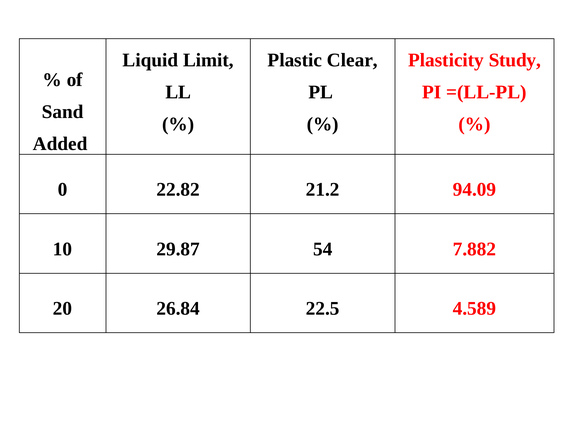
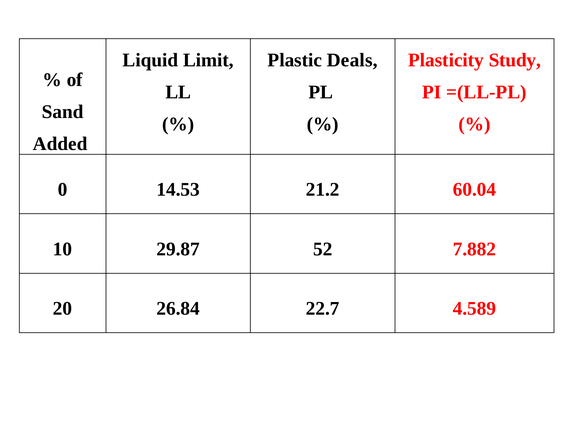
Clear: Clear -> Deals
22.82: 22.82 -> 14.53
94.09: 94.09 -> 60.04
54: 54 -> 52
22.5: 22.5 -> 22.7
